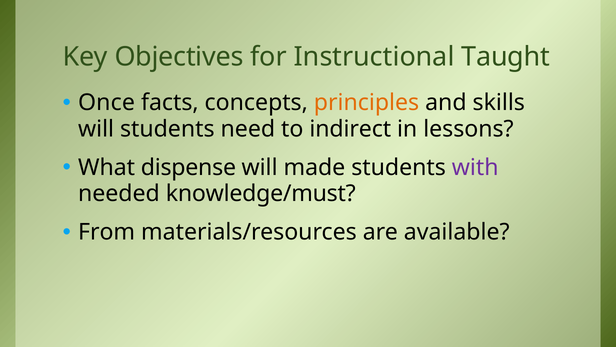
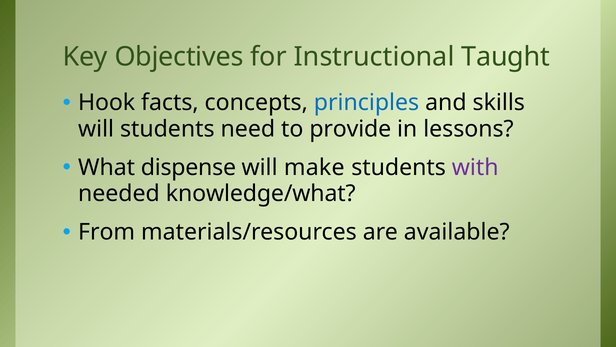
Once: Once -> Hook
principles colour: orange -> blue
indirect: indirect -> provide
made: made -> make
knowledge/must: knowledge/must -> knowledge/what
